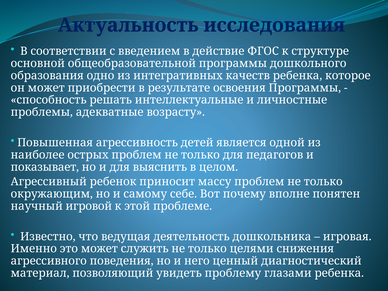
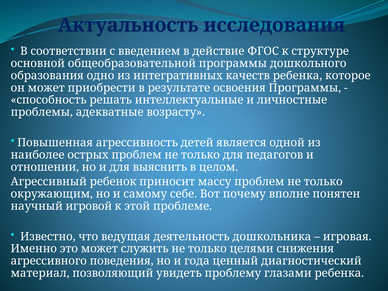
показывает: показывает -> отношении
него: него -> года
